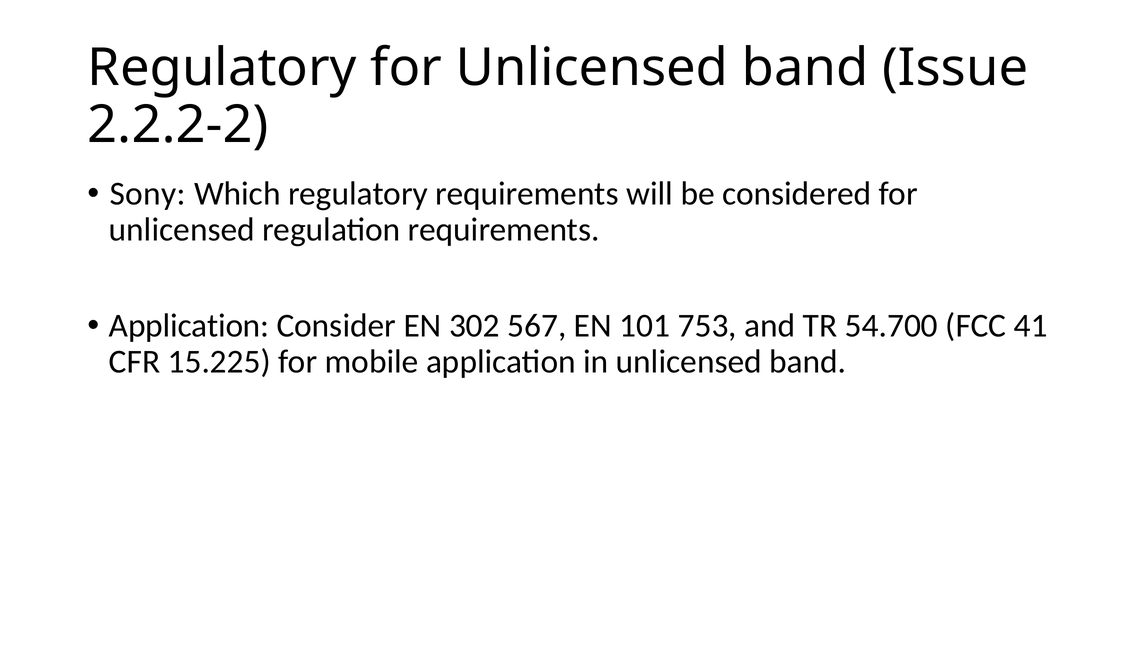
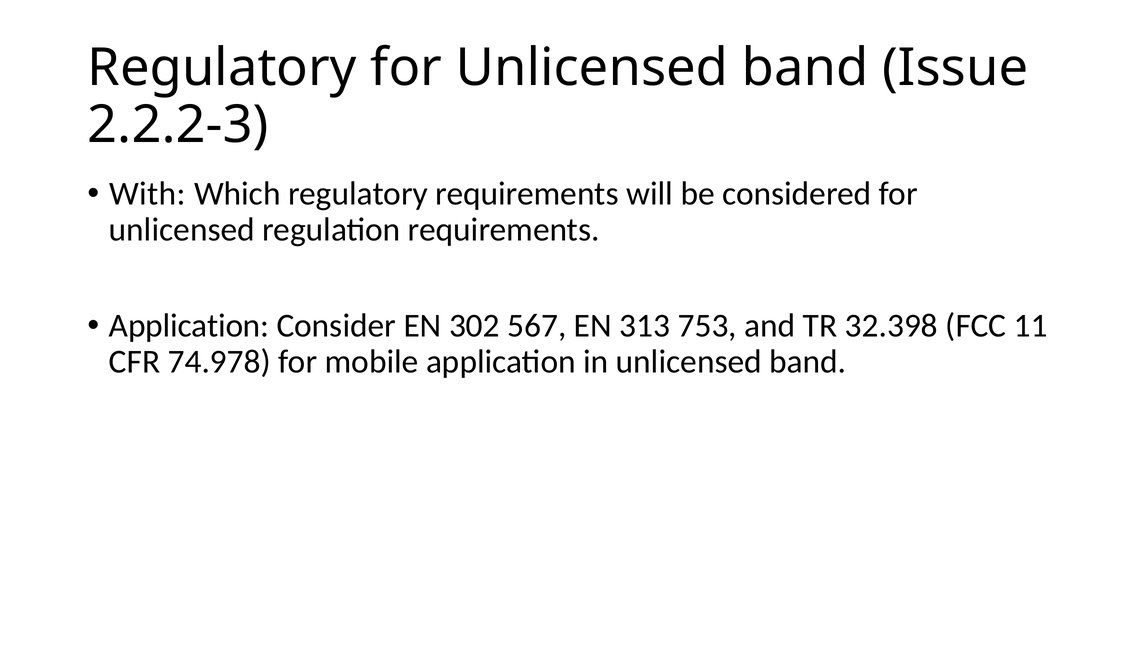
2.2.2-2: 2.2.2-2 -> 2.2.2-3
Sony: Sony -> With
101: 101 -> 313
54.700: 54.700 -> 32.398
41: 41 -> 11
15.225: 15.225 -> 74.978
